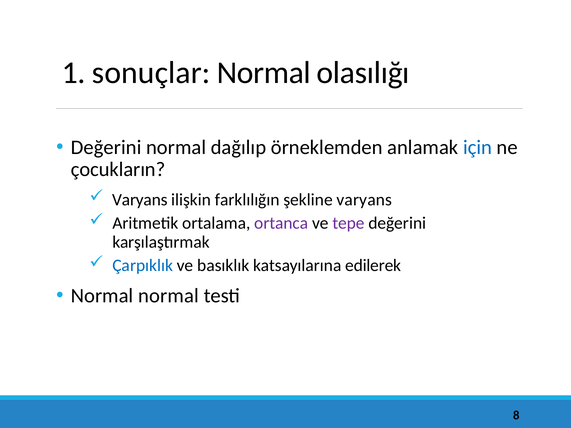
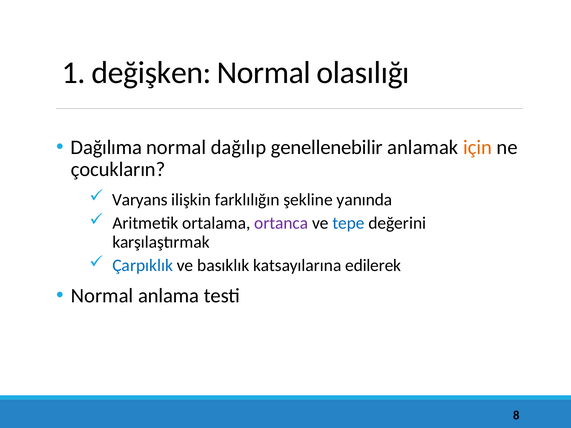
sonuçlar: sonuçlar -> değişken
Değerini at (106, 147): Değerini -> Dağılıma
örneklemden: örneklemden -> genellenebilir
için colour: blue -> orange
şekline varyans: varyans -> yanında
tepe colour: purple -> blue
Normal normal: normal -> anlama
